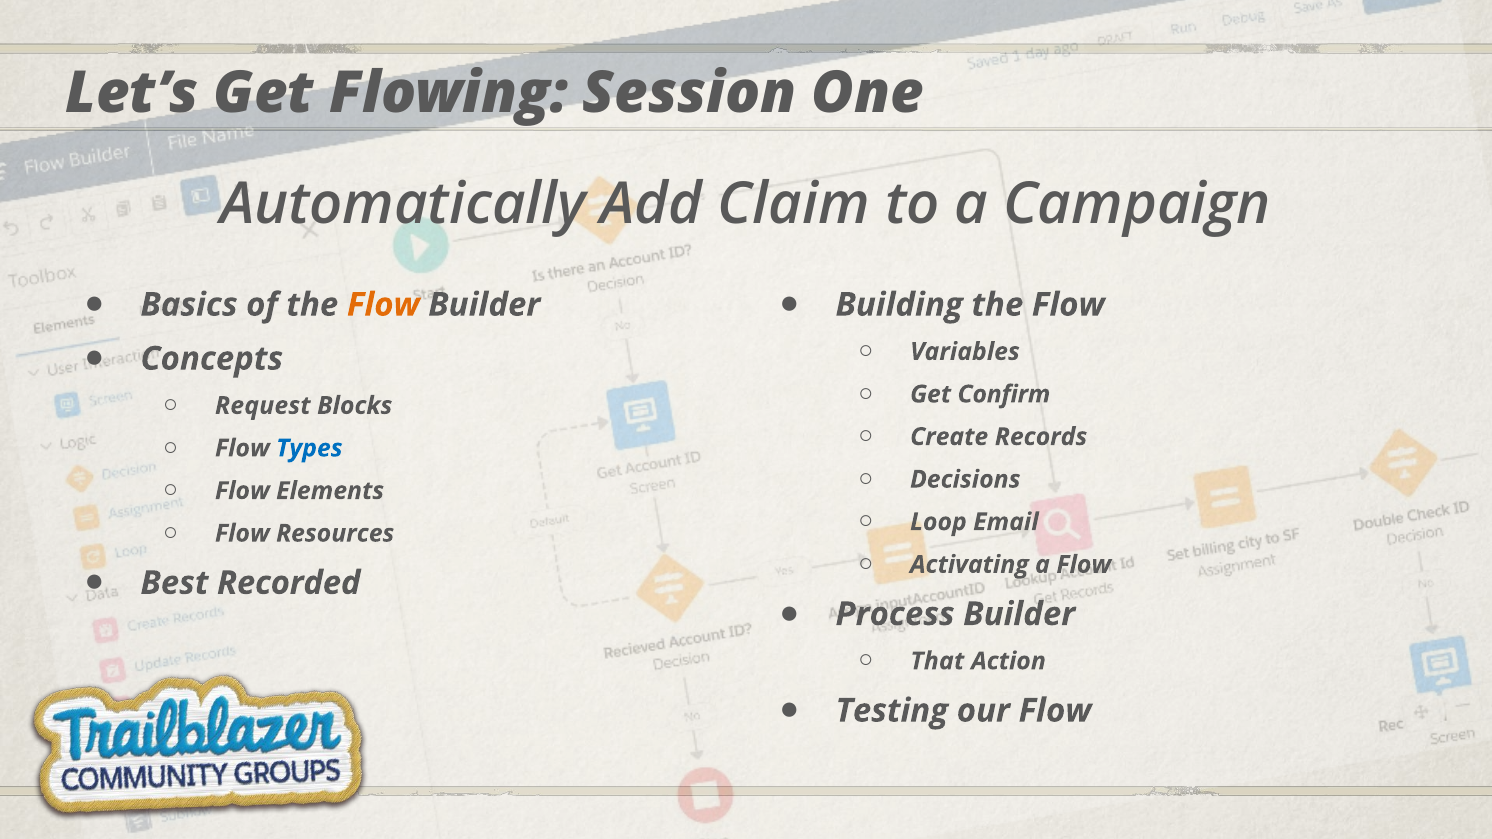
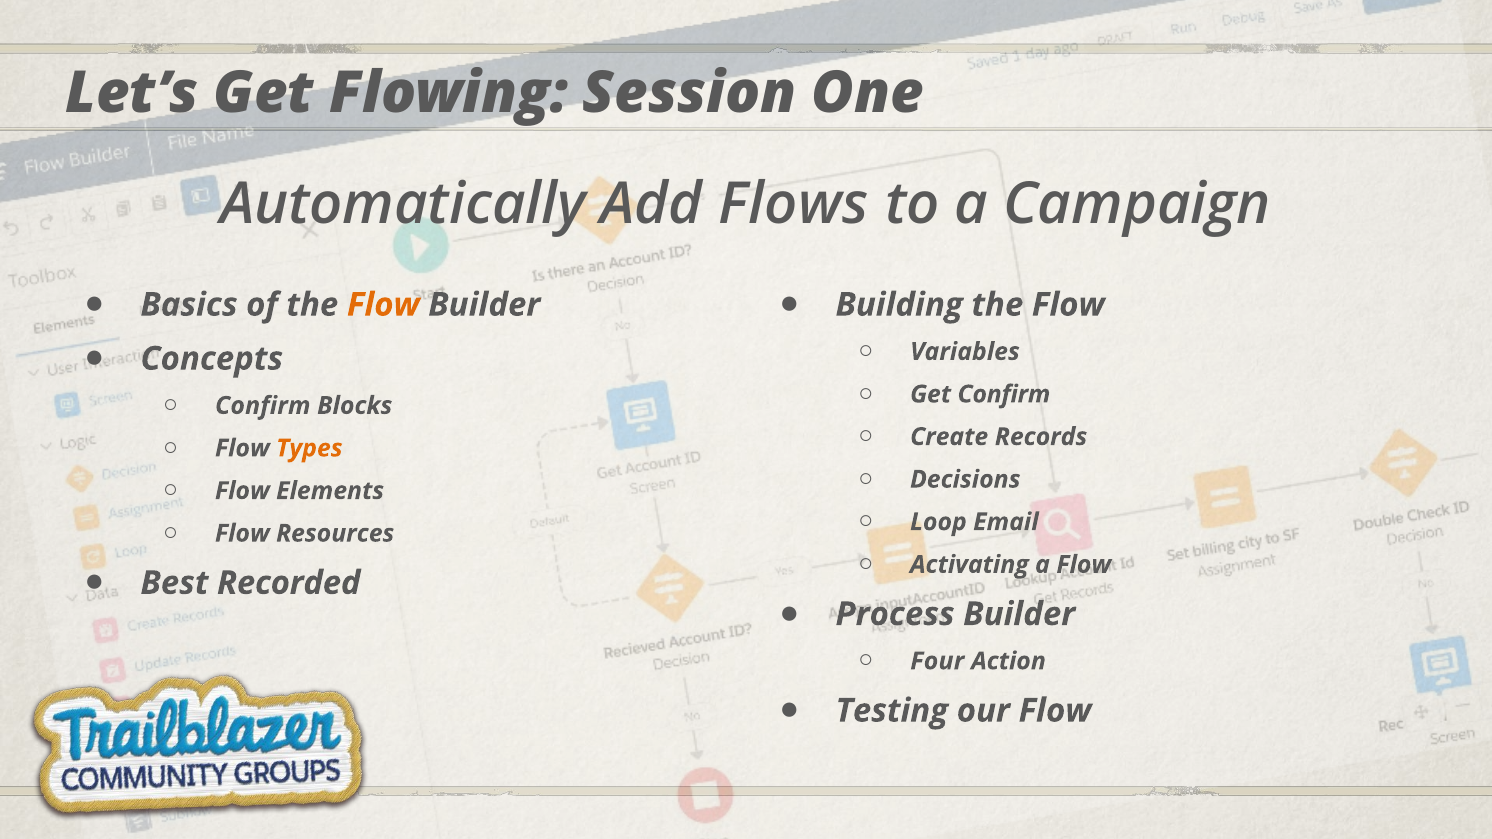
Claim: Claim -> Flows
Request at (263, 406): Request -> Confirm
Types colour: blue -> orange
That: That -> Four
